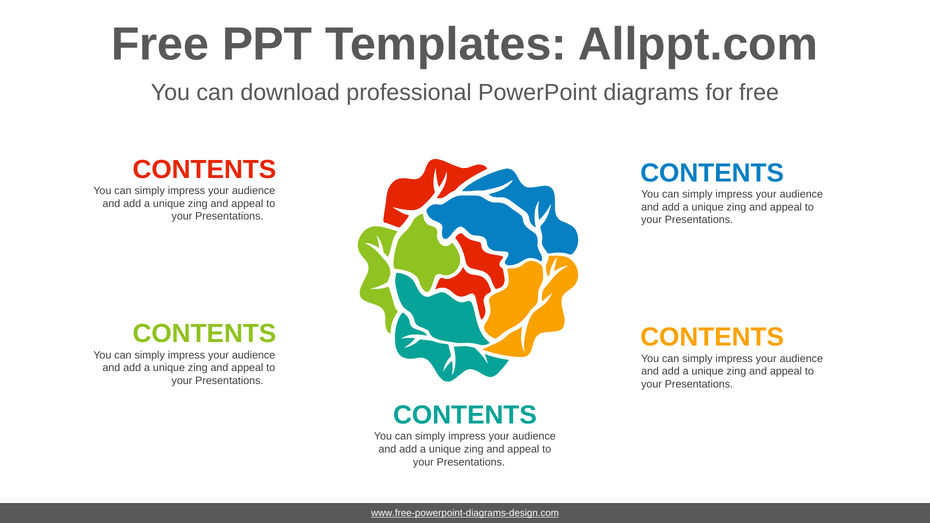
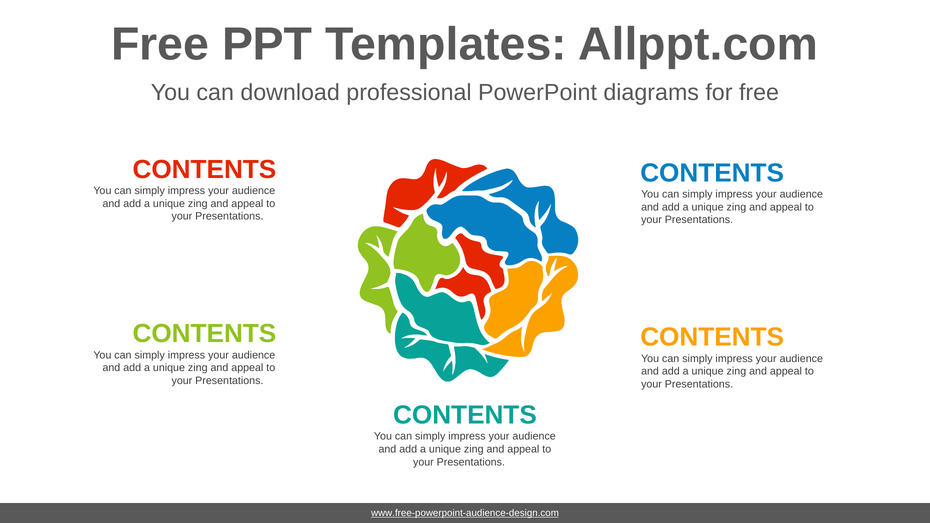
www.free-powerpoint-diagrams-design.com: www.free-powerpoint-diagrams-design.com -> www.free-powerpoint-audience-design.com
